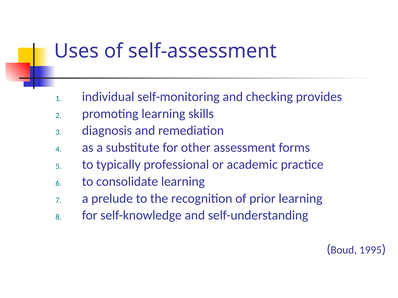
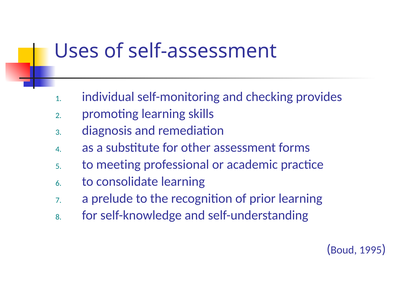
typically: typically -> meeting
